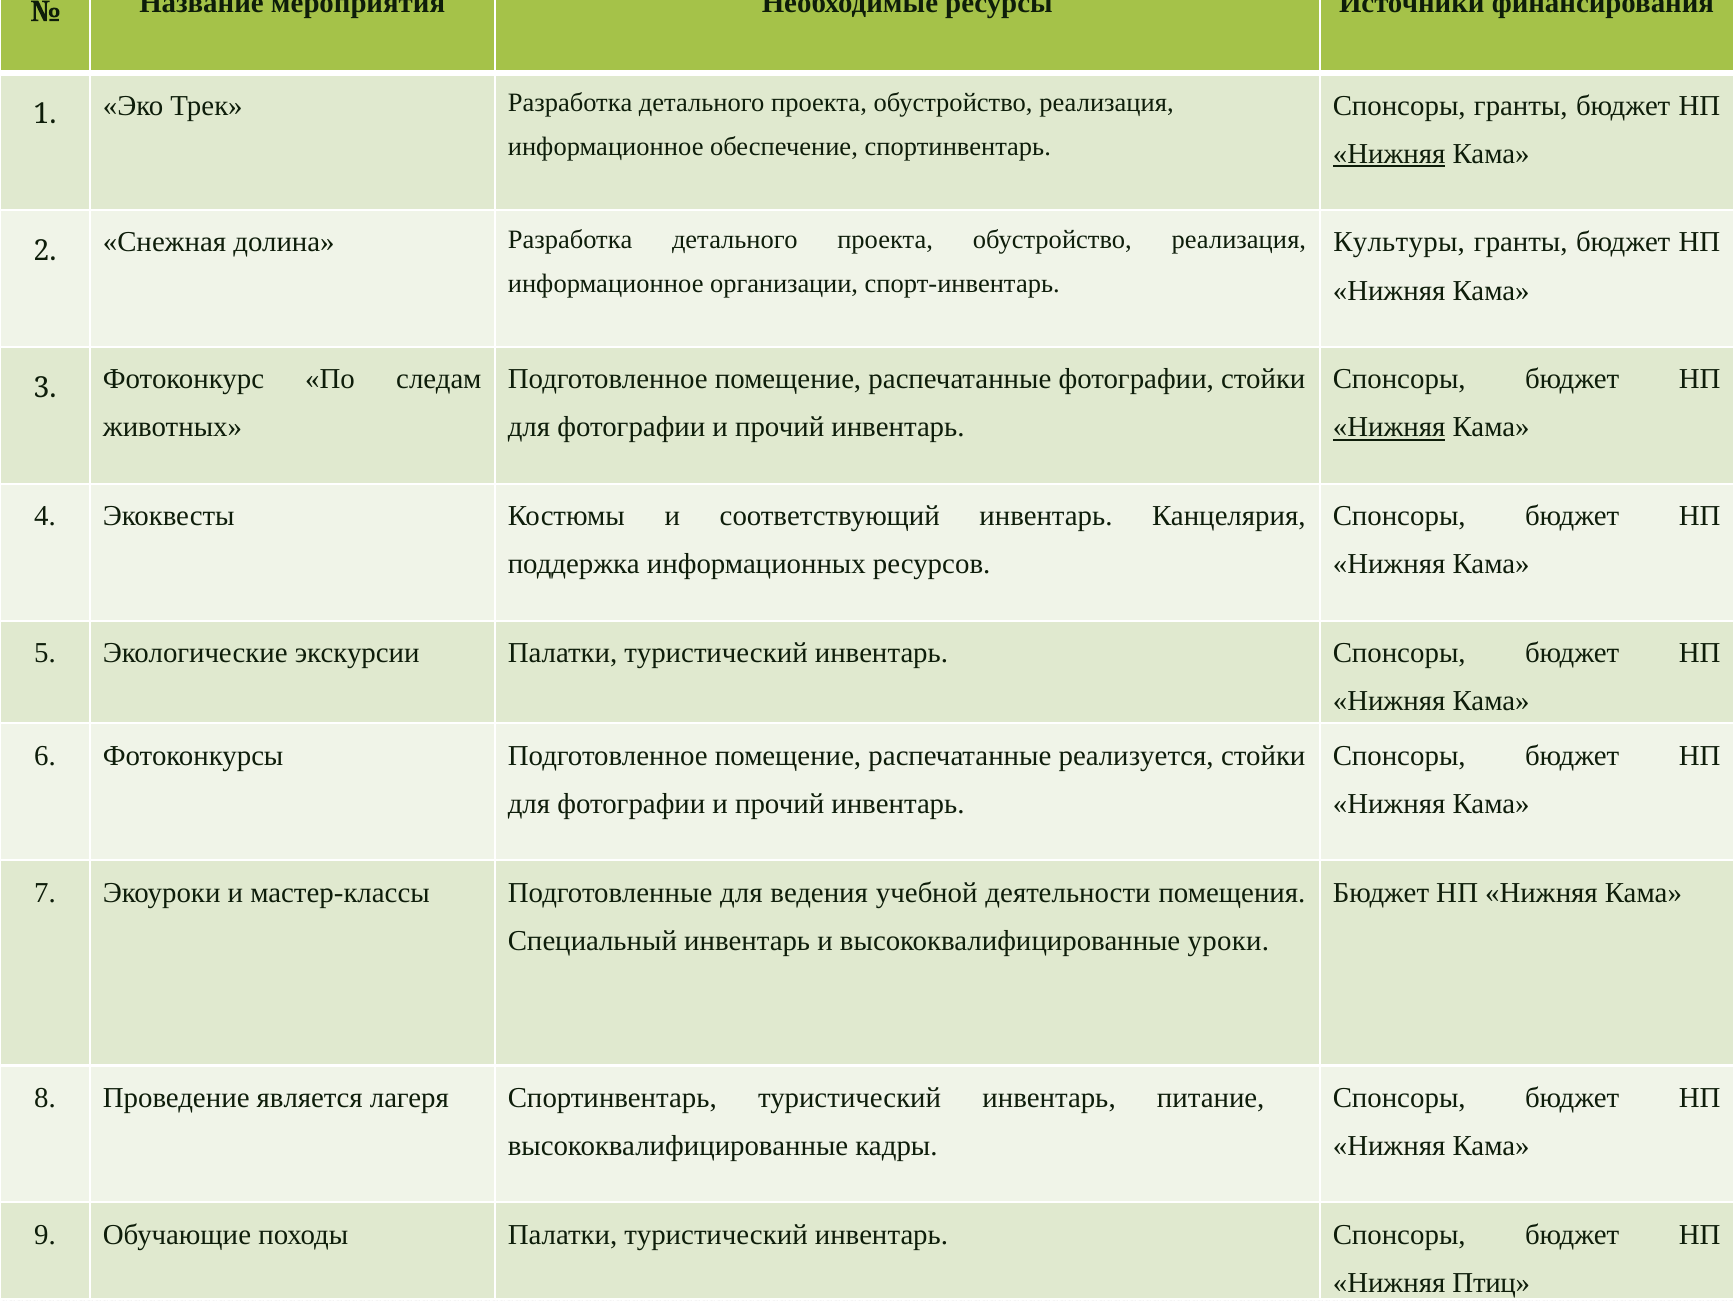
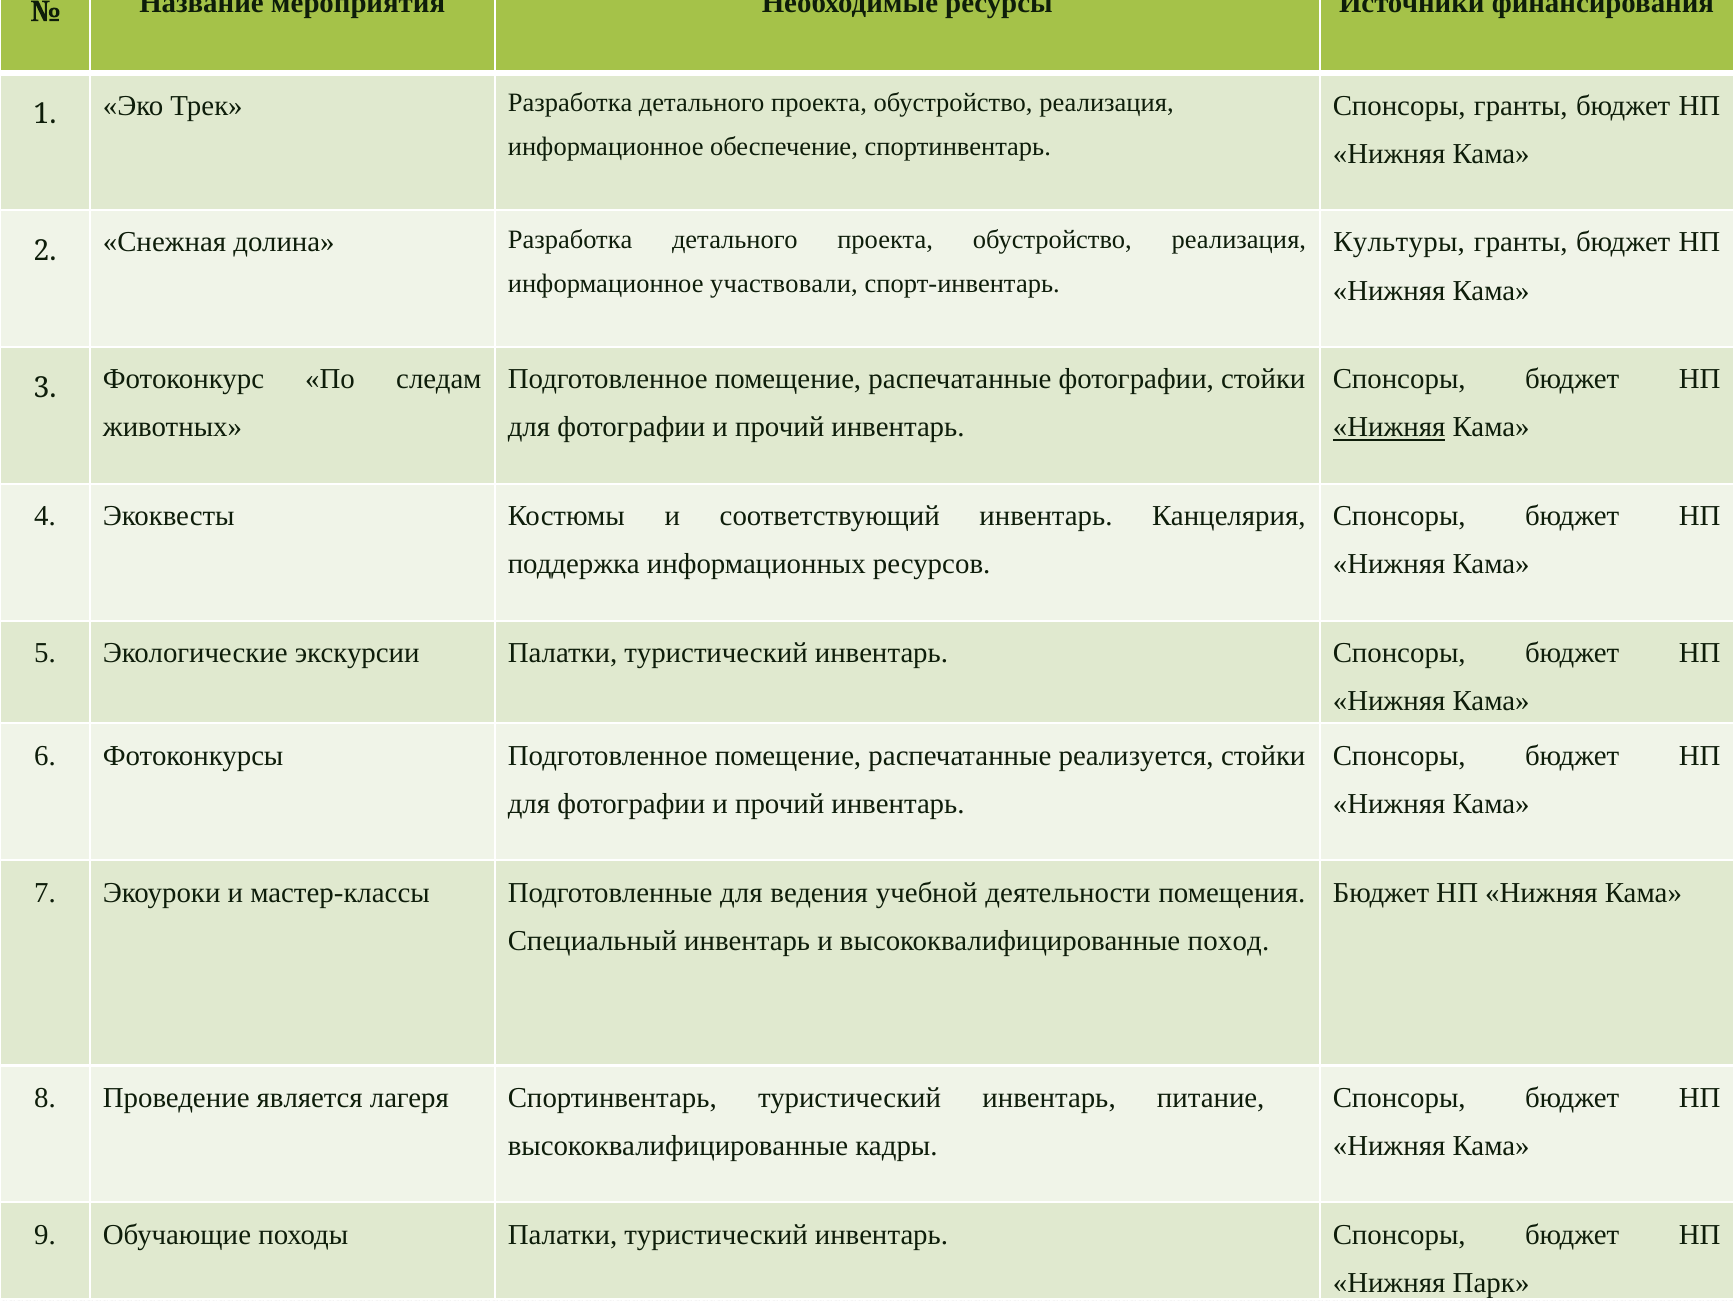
Нижняя at (1389, 154) underline: present -> none
организации: организации -> участвовали
уроки: уроки -> поход
Птиц: Птиц -> Парк
